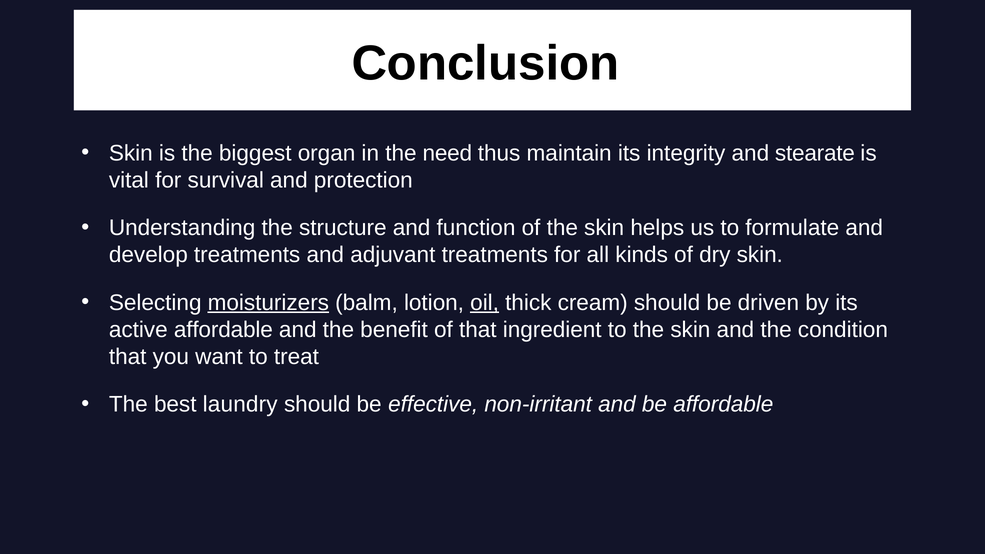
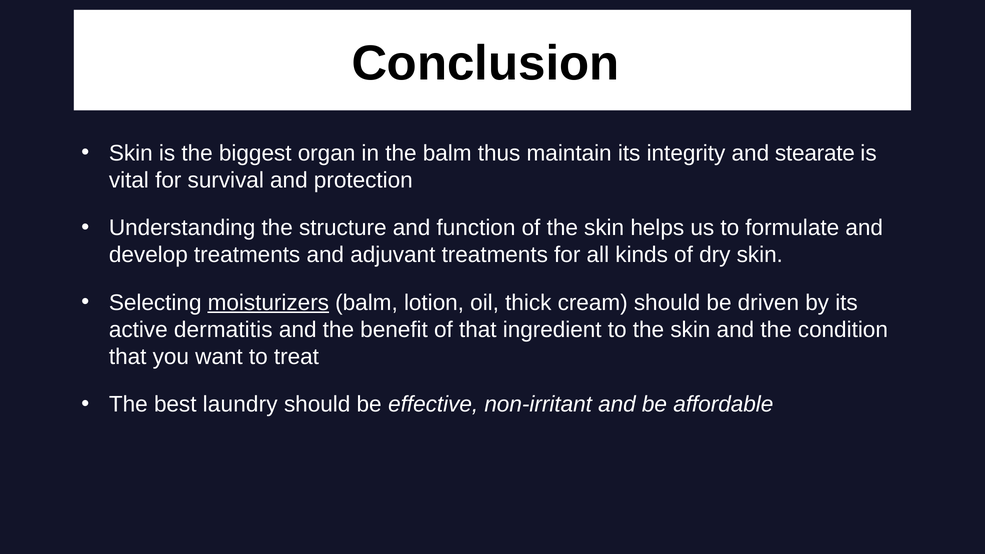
the need: need -> balm
oil underline: present -> none
active affordable: affordable -> dermatitis
